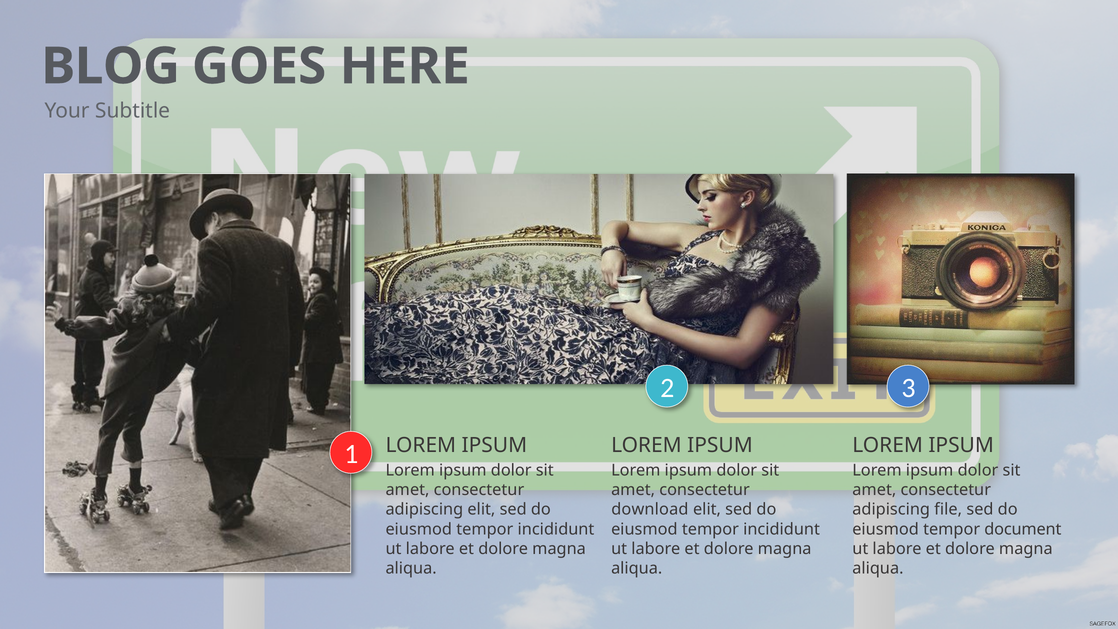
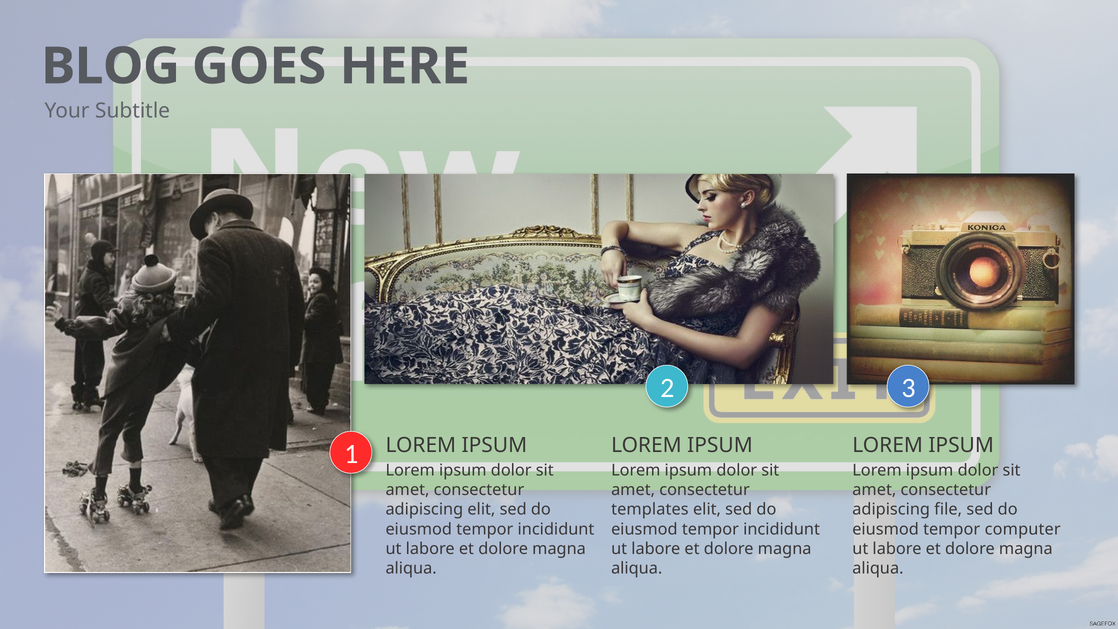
download: download -> templates
document: document -> computer
